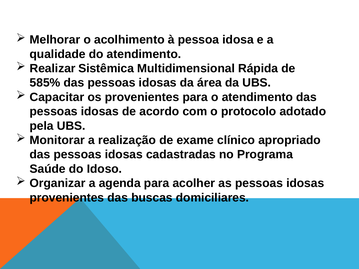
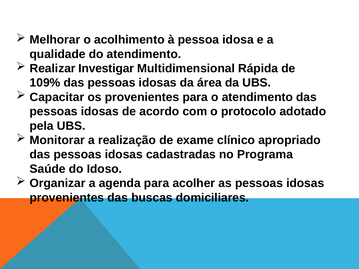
Sistêmica: Sistêmica -> Investigar
585%: 585% -> 109%
